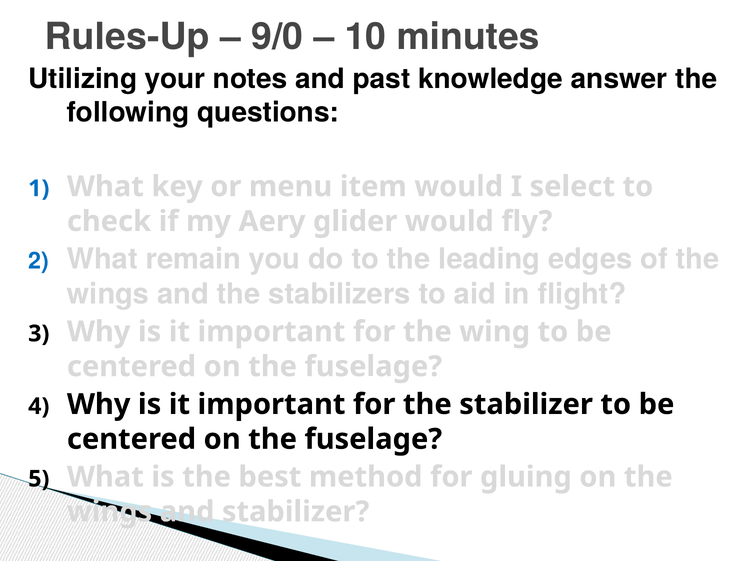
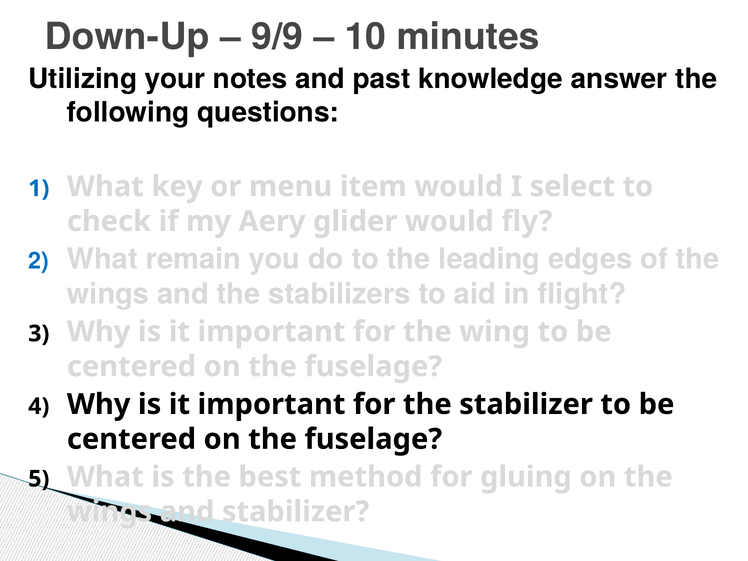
Rules-Up: Rules-Up -> Down-Up
9/0: 9/0 -> 9/9
